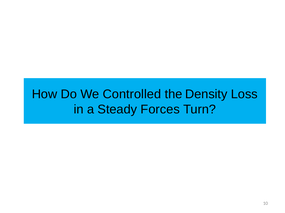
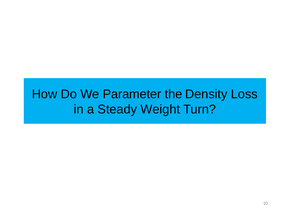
Controlled: Controlled -> Parameter
Forces: Forces -> Weight
